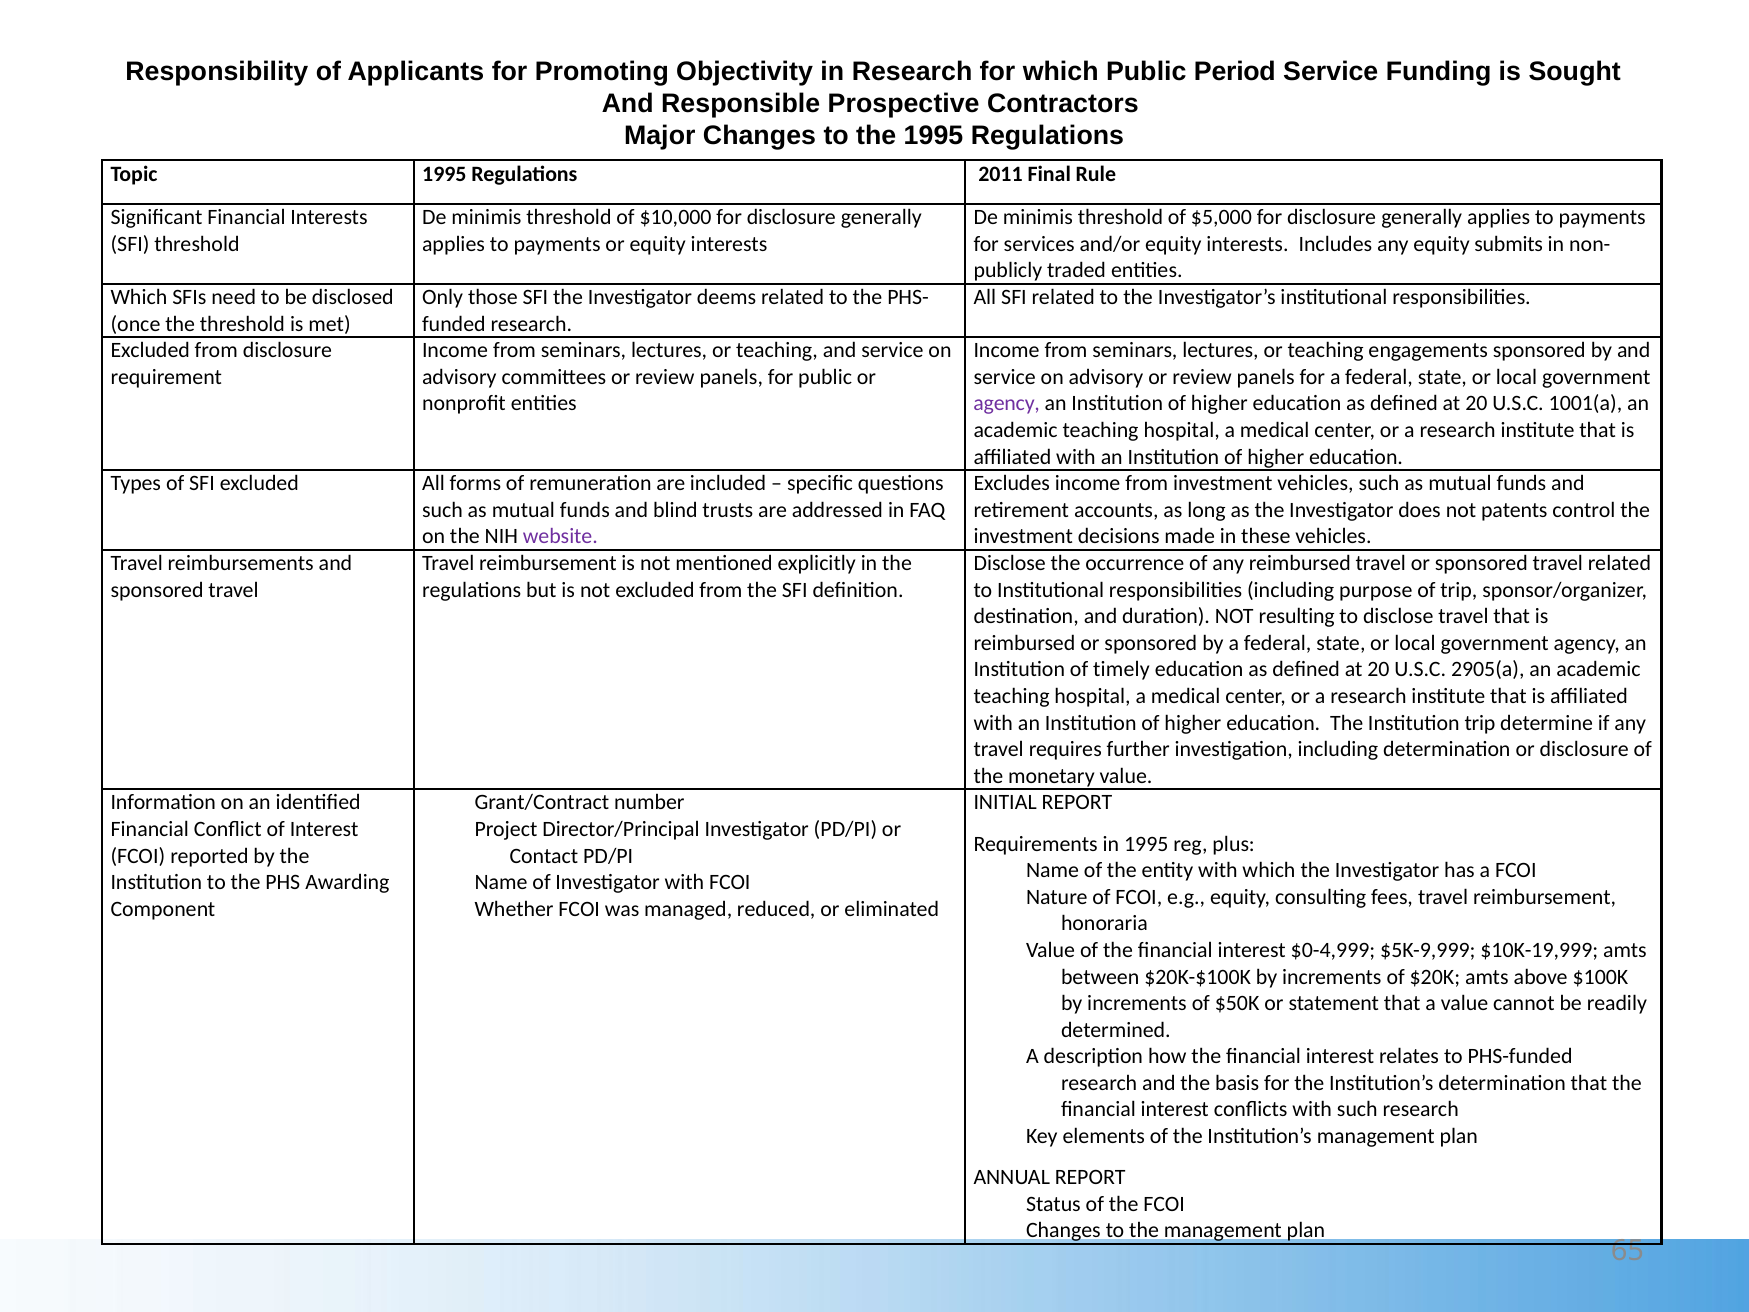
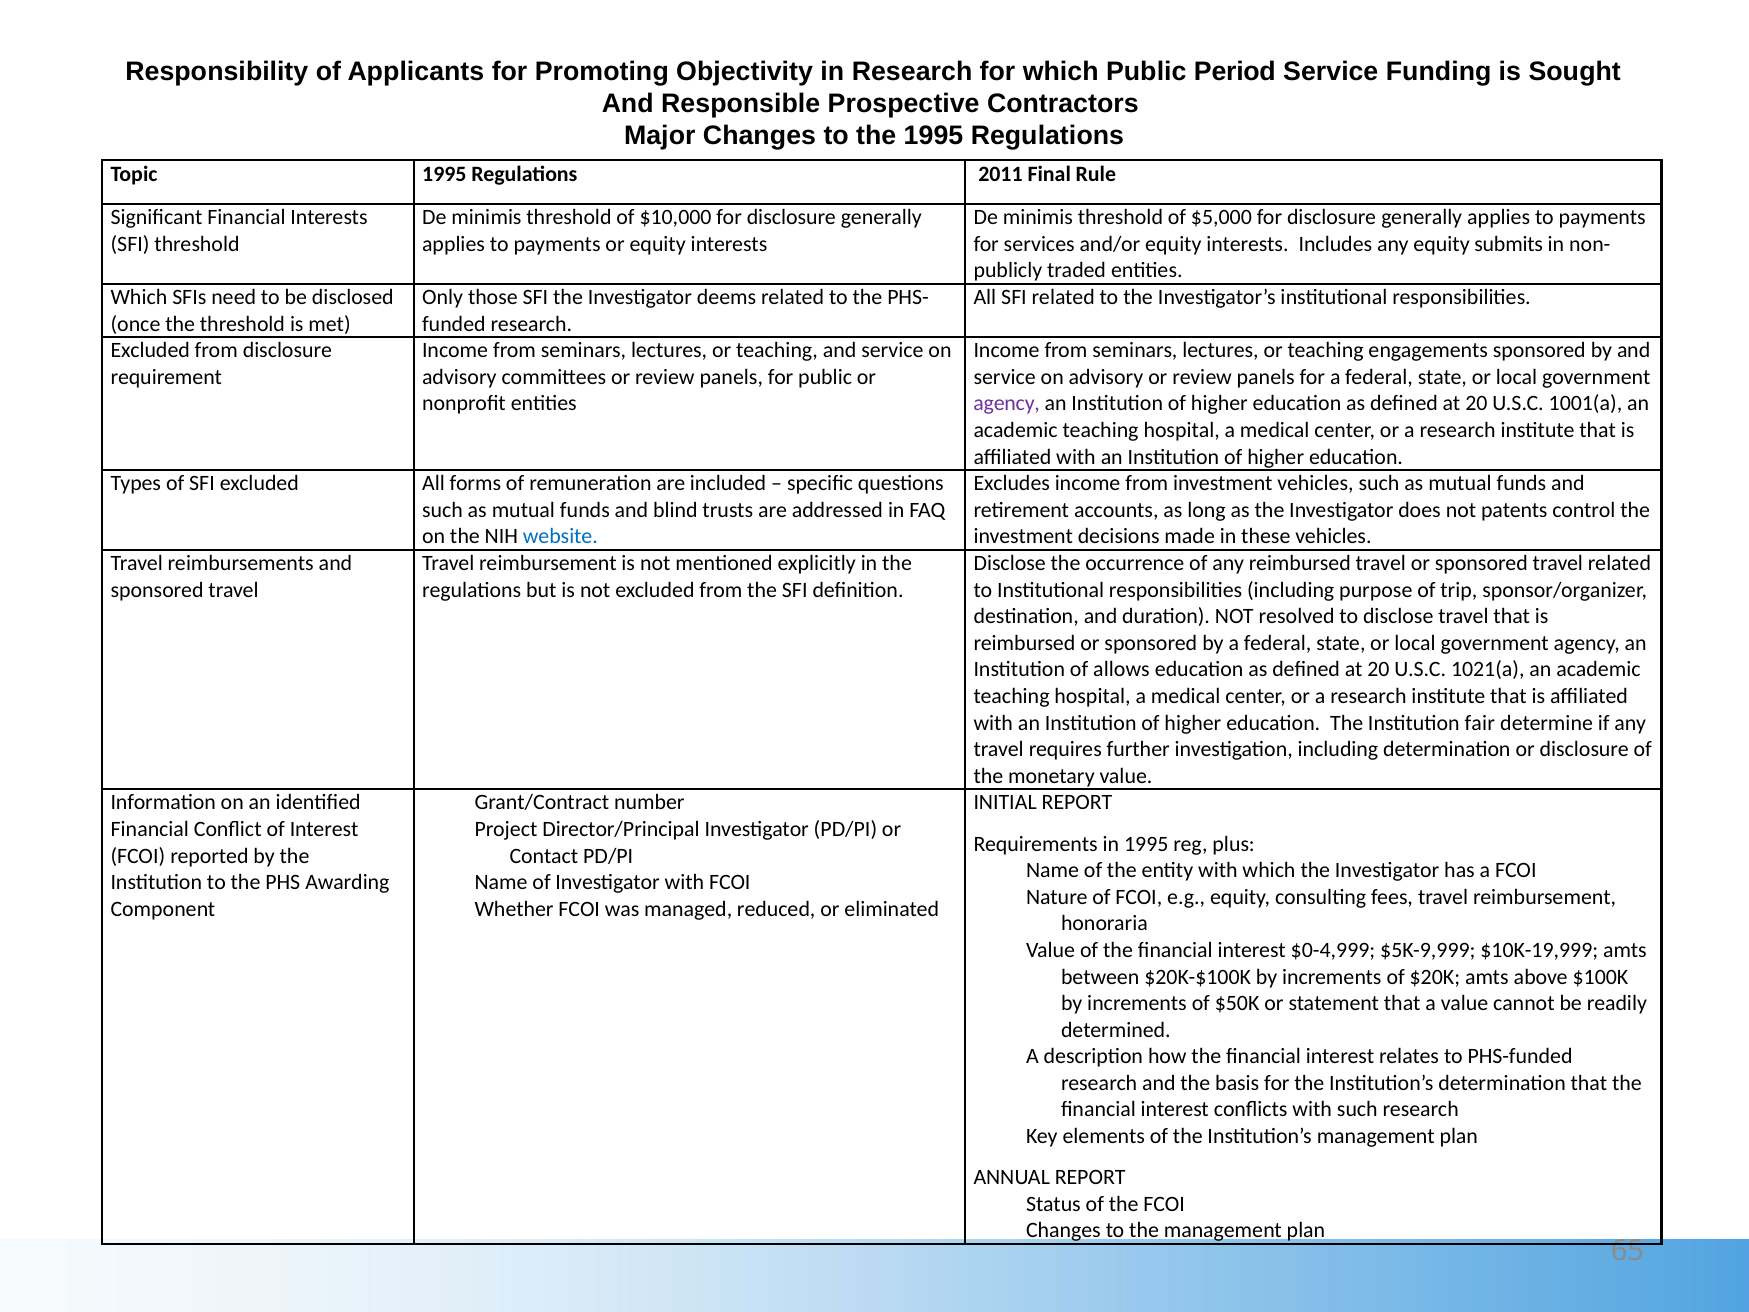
website colour: purple -> blue
resulting: resulting -> resolved
timely: timely -> allows
2905(a: 2905(a -> 1021(a
Institution trip: trip -> fair
